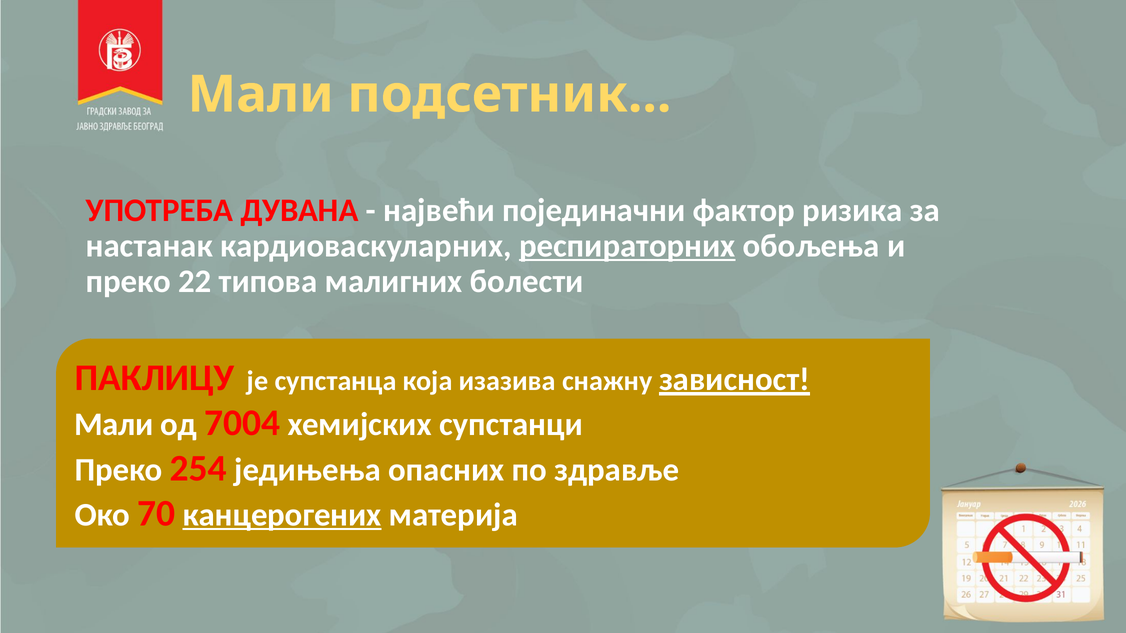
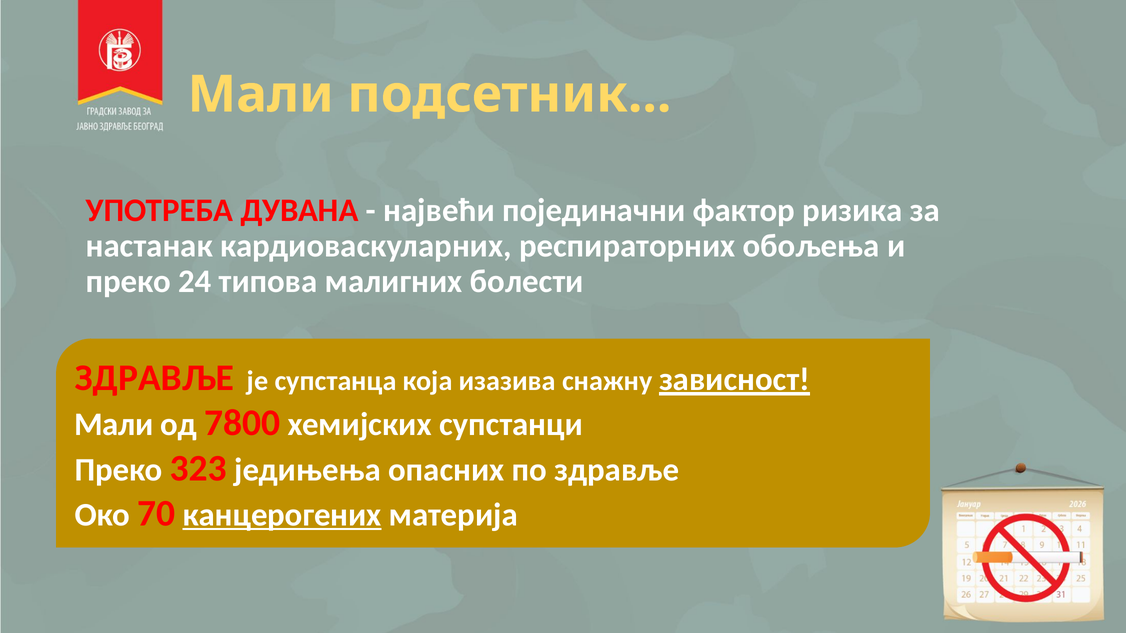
респираторних underline: present -> none
22: 22 -> 24
ПАКЛИЦУ at (154, 378): ПАКЛИЦУ -> ЗДРАВЉЕ
7004: 7004 -> 7800
254: 254 -> 323
